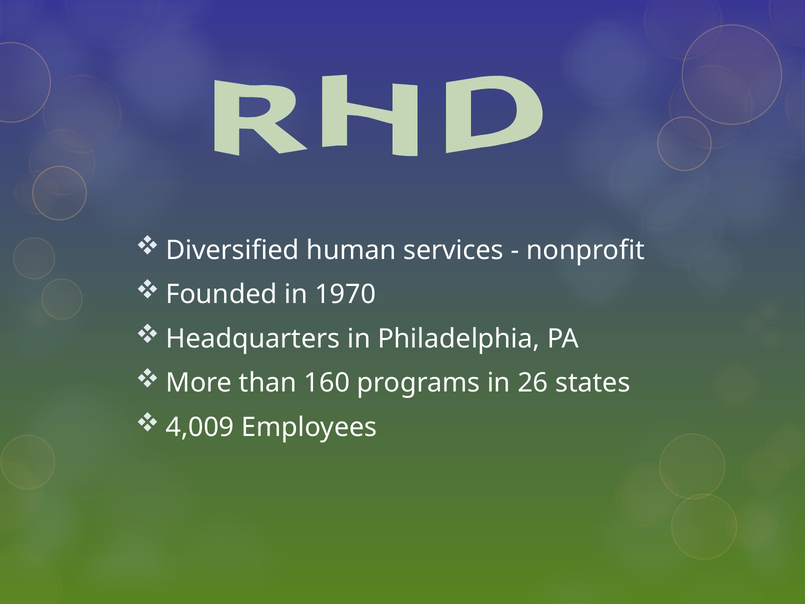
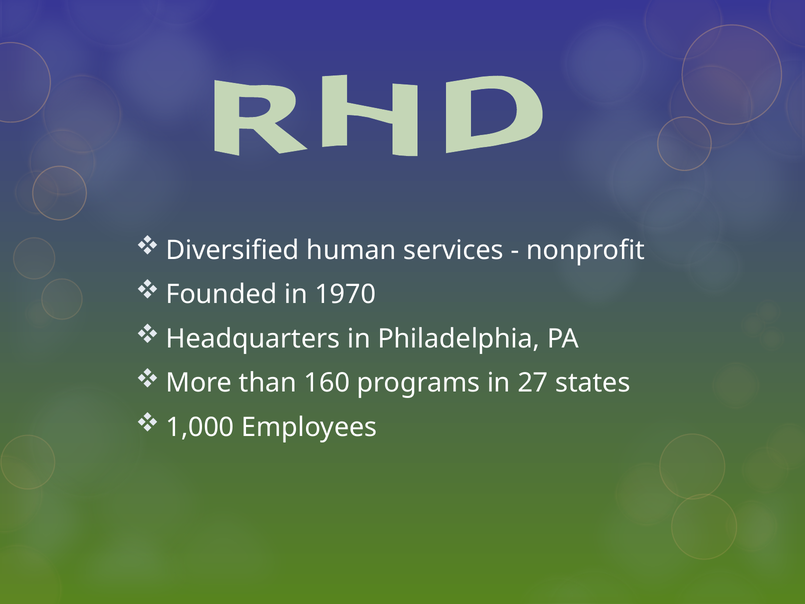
26: 26 -> 27
4,009: 4,009 -> 1,000
